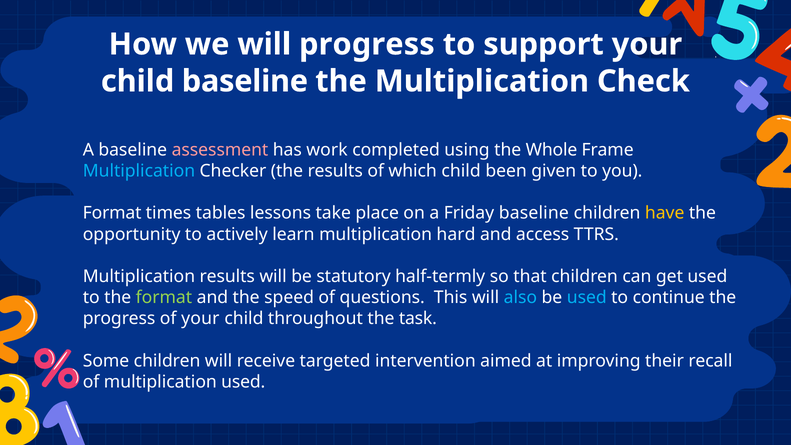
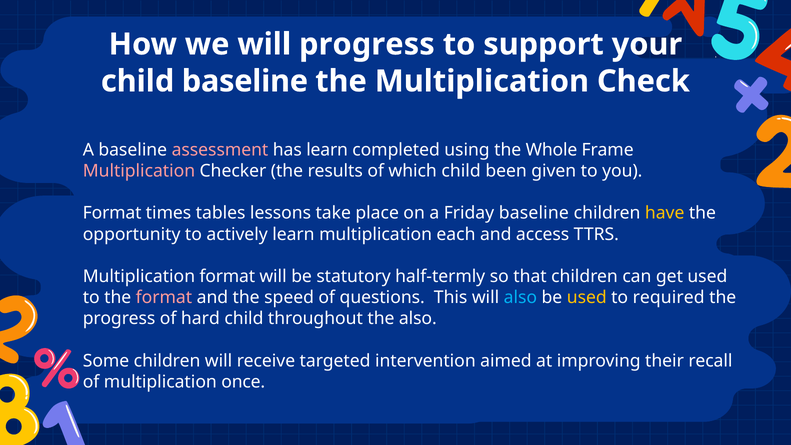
has work: work -> learn
Multiplication at (139, 171) colour: light blue -> pink
hard: hard -> each
Multiplication results: results -> format
format at (164, 297) colour: light green -> pink
used at (587, 297) colour: light blue -> yellow
continue: continue -> required
of your: your -> hard
the task: task -> also
multiplication used: used -> once
